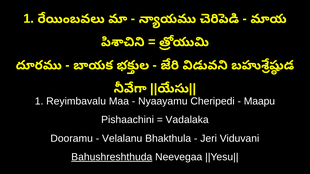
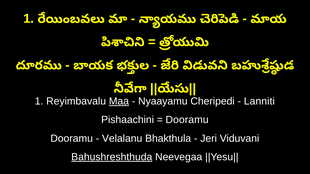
Maa underline: none -> present
Maapu: Maapu -> Lanniti
Vadalaka at (187, 120): Vadalaka -> Dooramu
